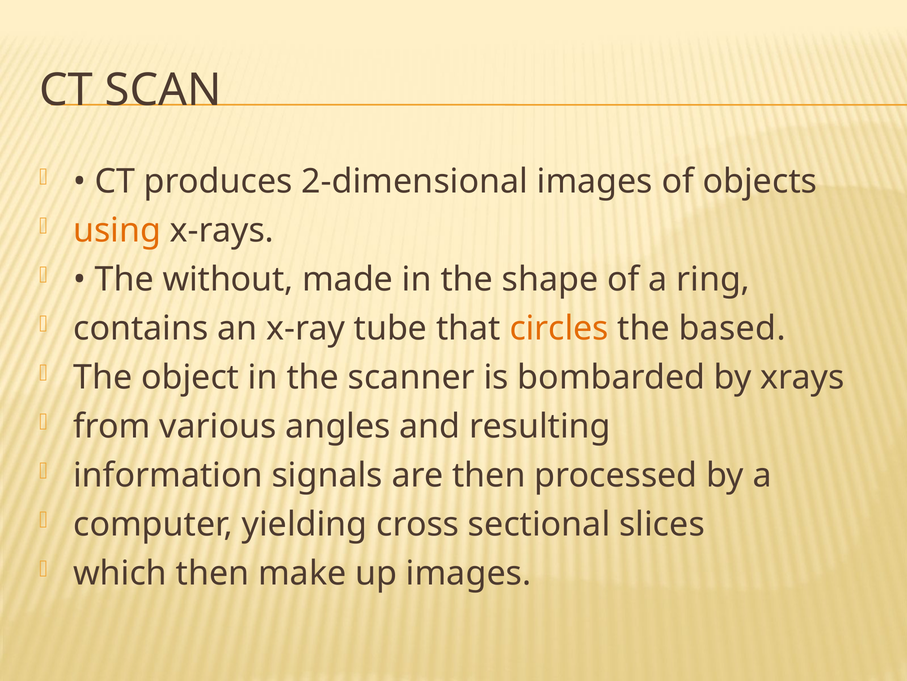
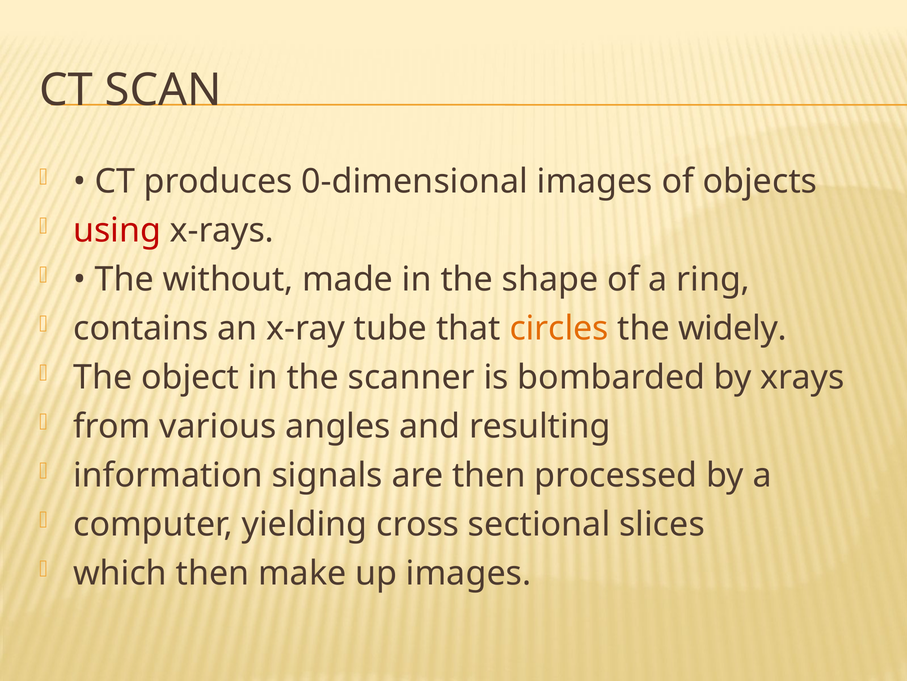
2-dimensional: 2-dimensional -> 0-dimensional
using colour: orange -> red
based: based -> widely
